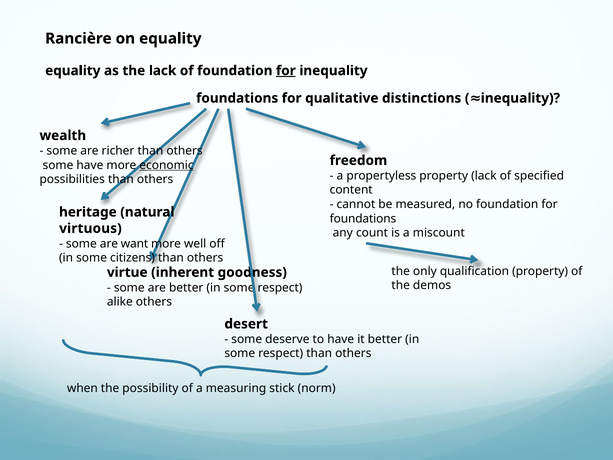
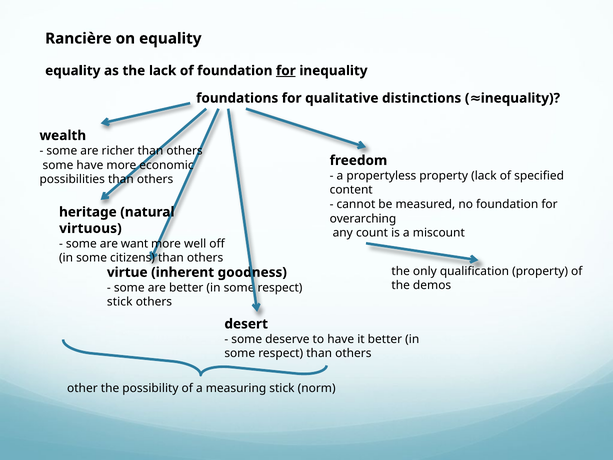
economic underline: present -> none
foundations at (363, 219): foundations -> overarching
alike at (120, 302): alike -> stick
when: when -> other
